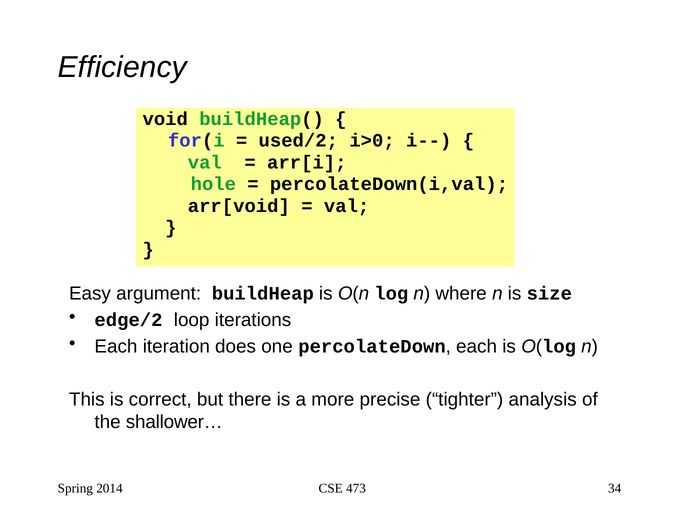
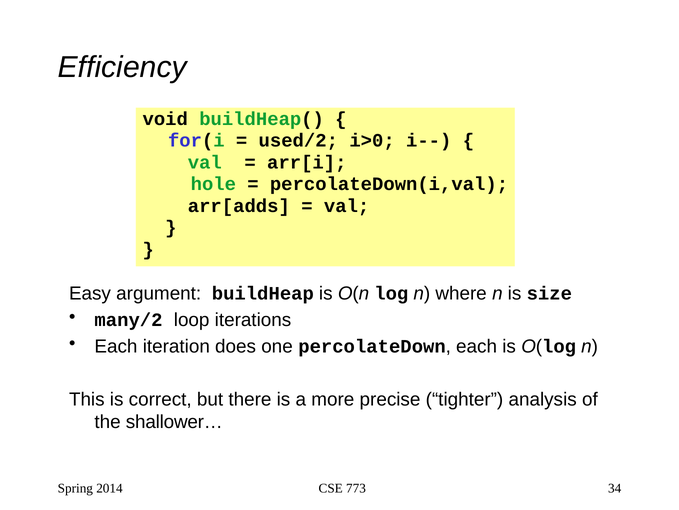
arr[void: arr[void -> arr[adds
edge/2: edge/2 -> many/2
473: 473 -> 773
